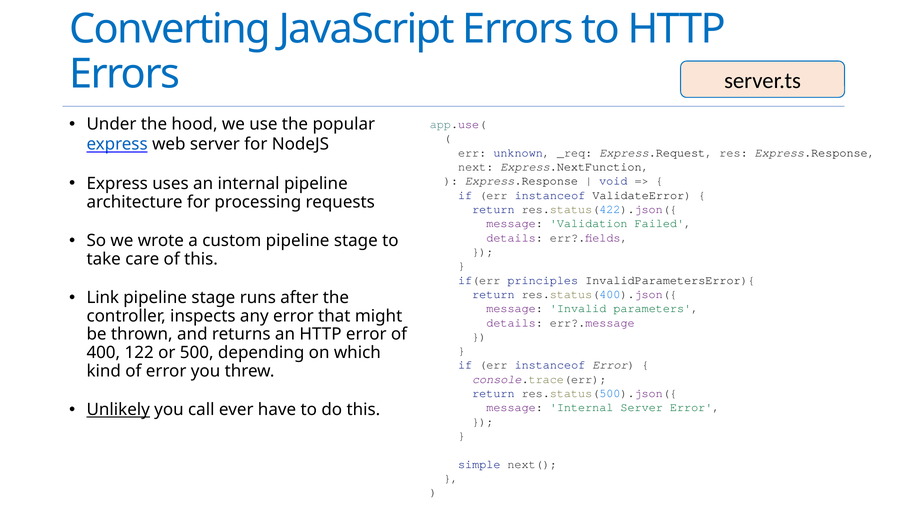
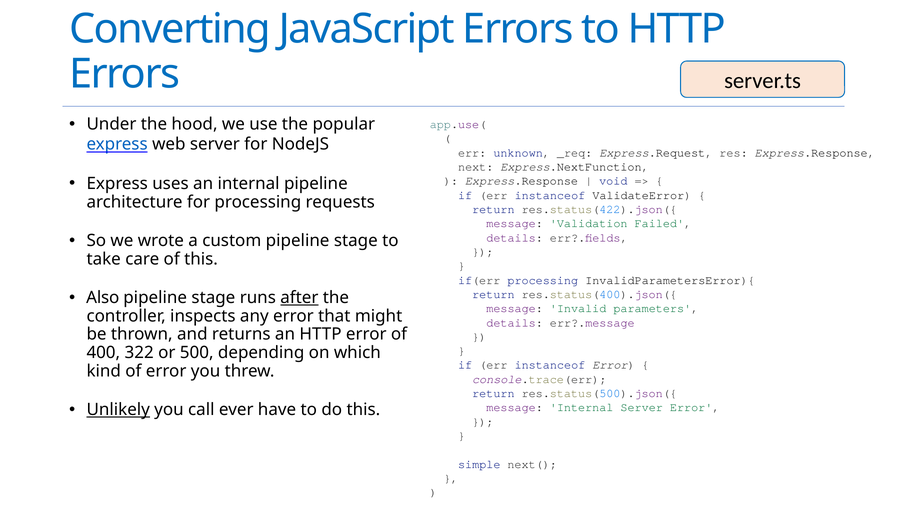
if(err principles: principles -> processing
Link: Link -> Also
after underline: none -> present
122: 122 -> 322
